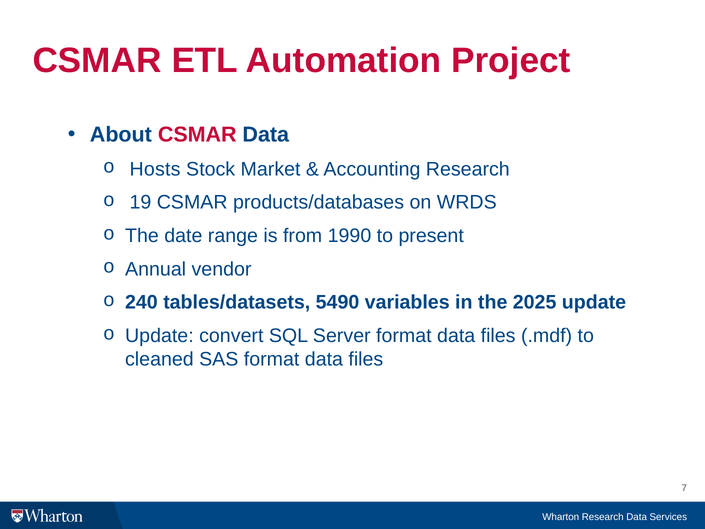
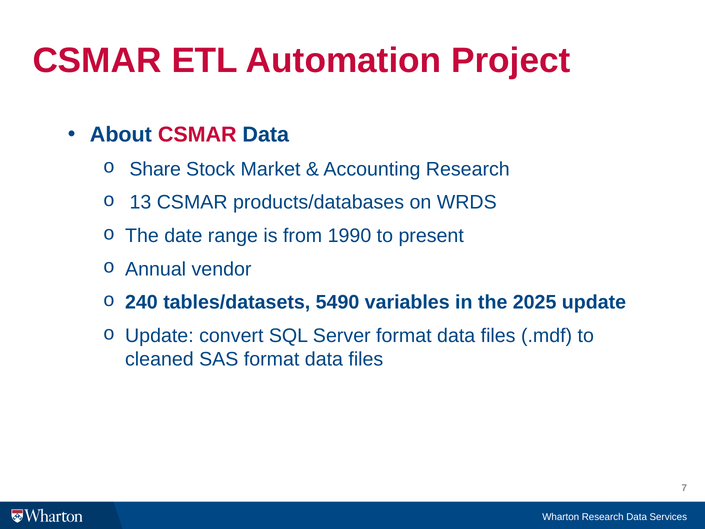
Hosts: Hosts -> Share
19: 19 -> 13
